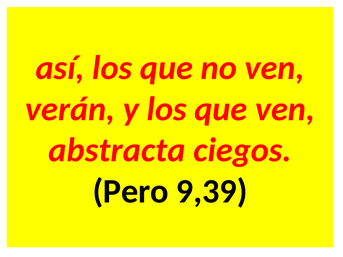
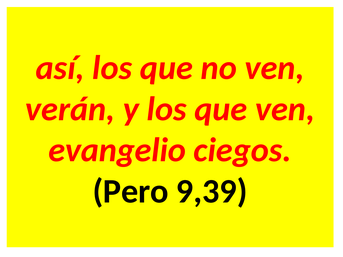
abstracta: abstracta -> evangelio
